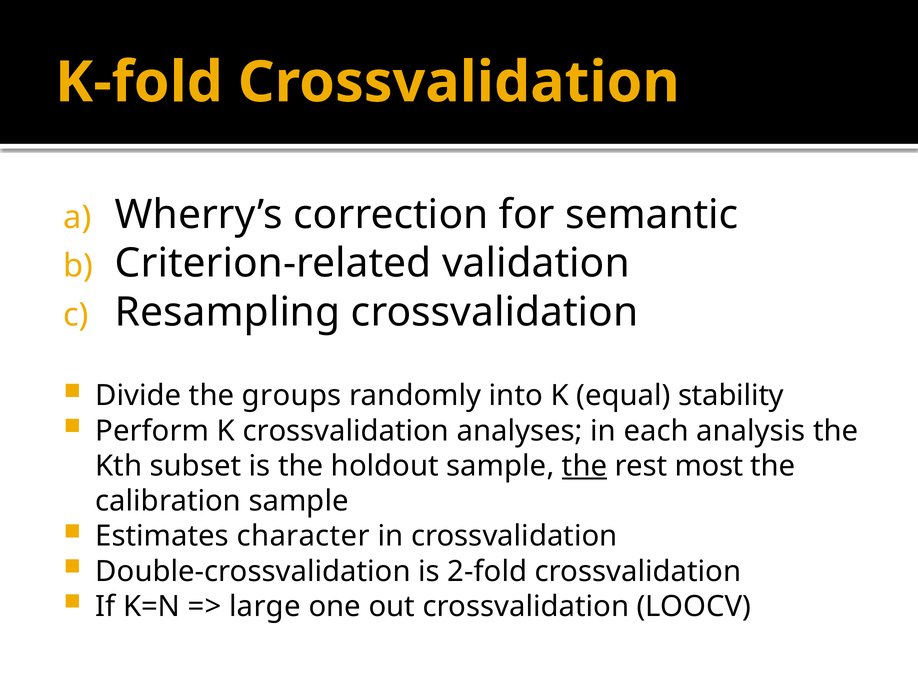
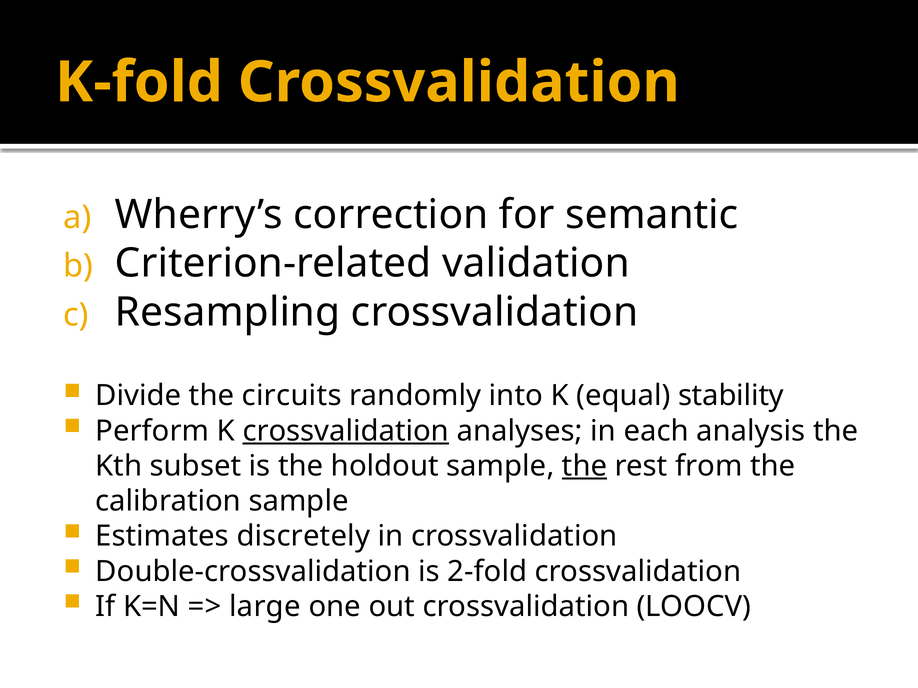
groups: groups -> circuits
crossvalidation at (346, 431) underline: none -> present
most: most -> from
character: character -> discretely
